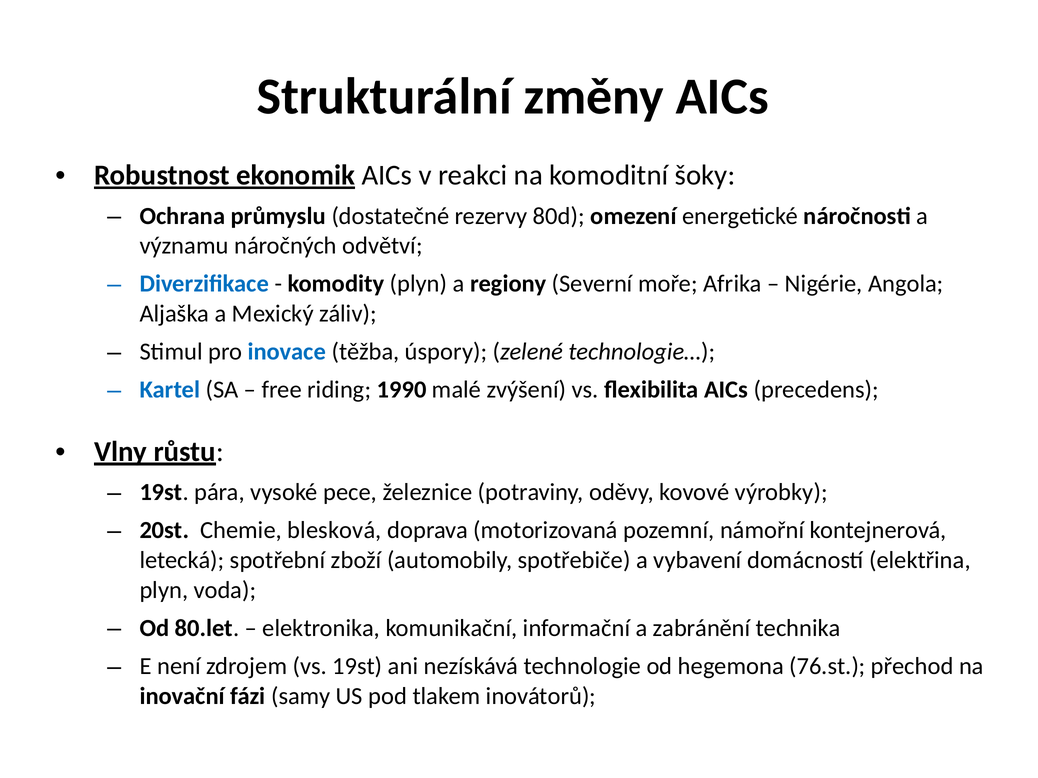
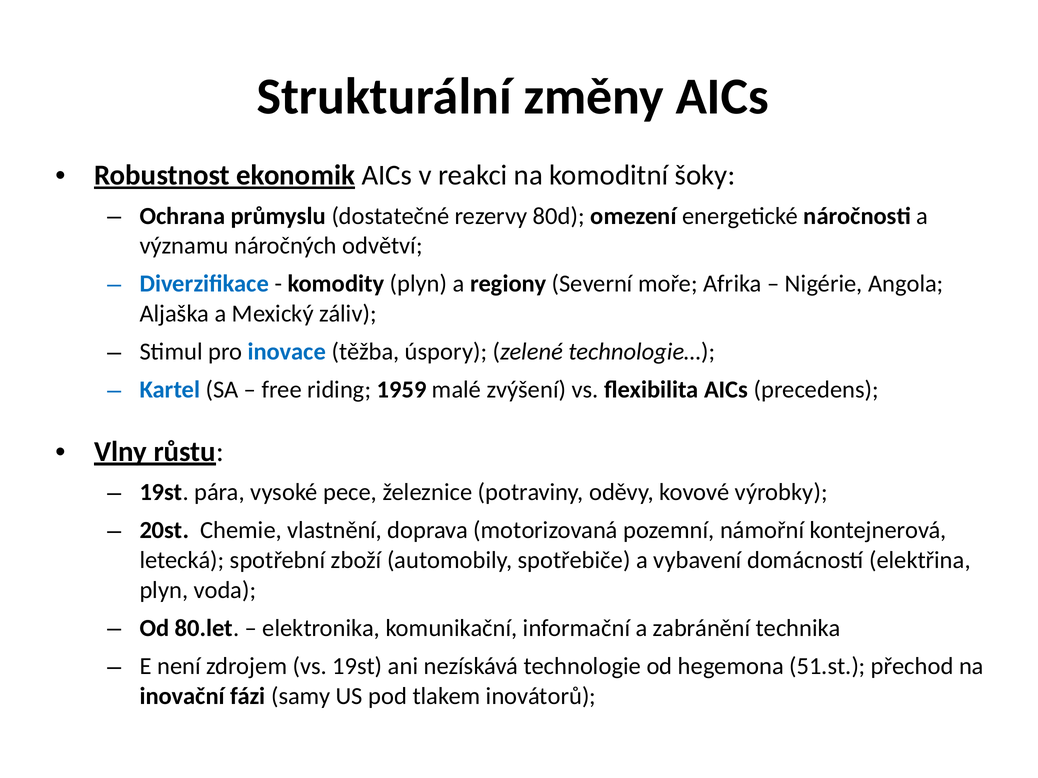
1990: 1990 -> 1959
blesková: blesková -> vlastnění
76.st: 76.st -> 51.st
